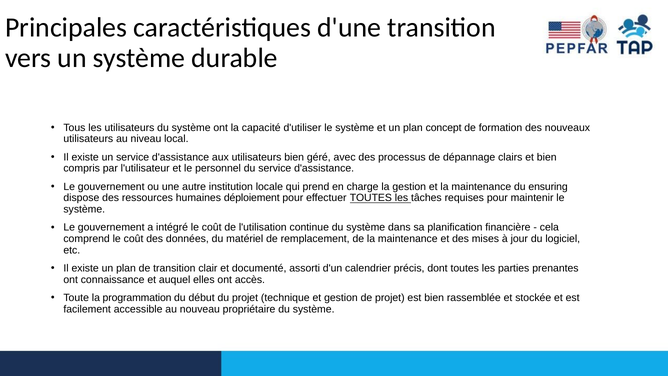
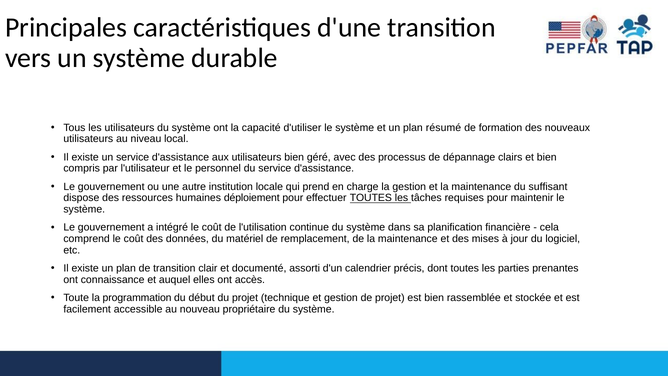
concept: concept -> résumé
ensuring: ensuring -> suffisant
